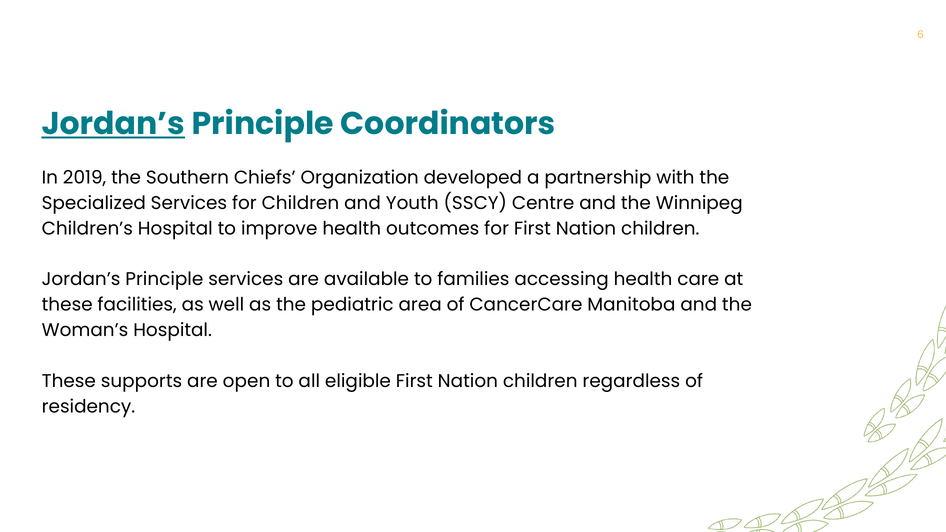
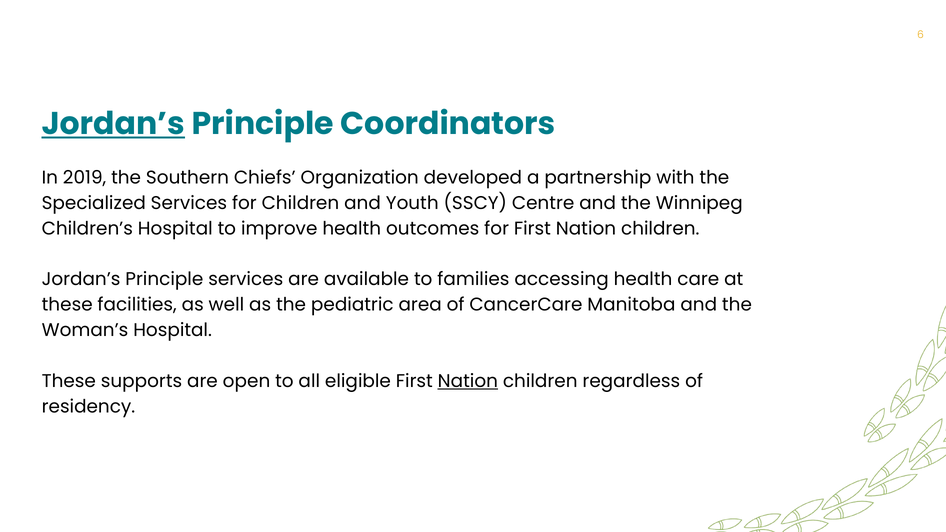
Nation at (468, 381) underline: none -> present
